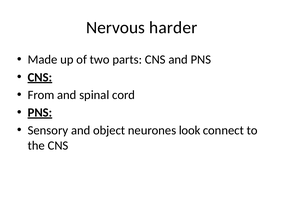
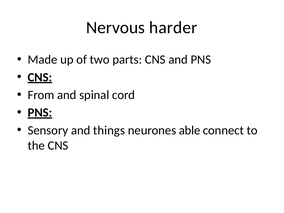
object: object -> things
look: look -> able
